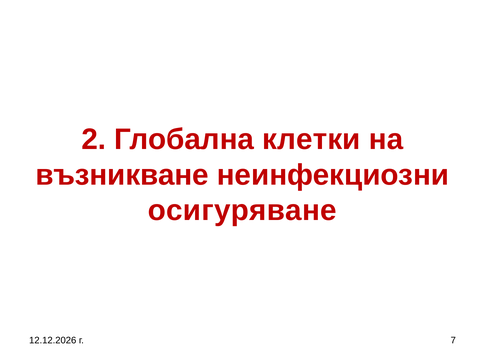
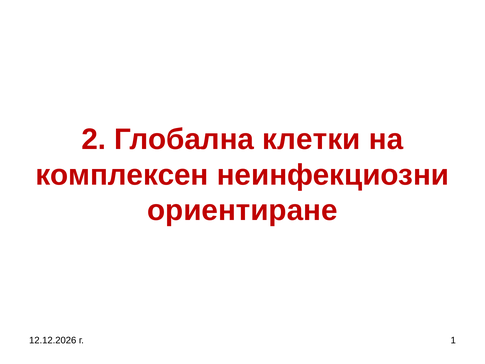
възникване: възникване -> комплексен
осигуряване: осигуряване -> ориентиране
7: 7 -> 1
